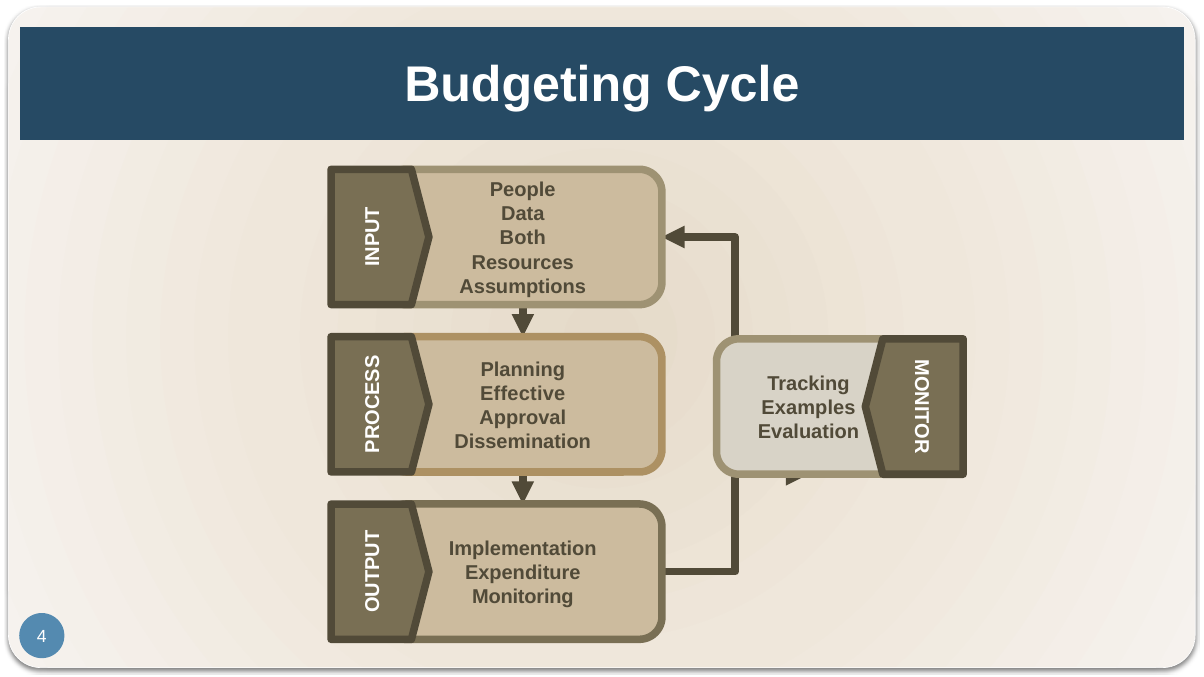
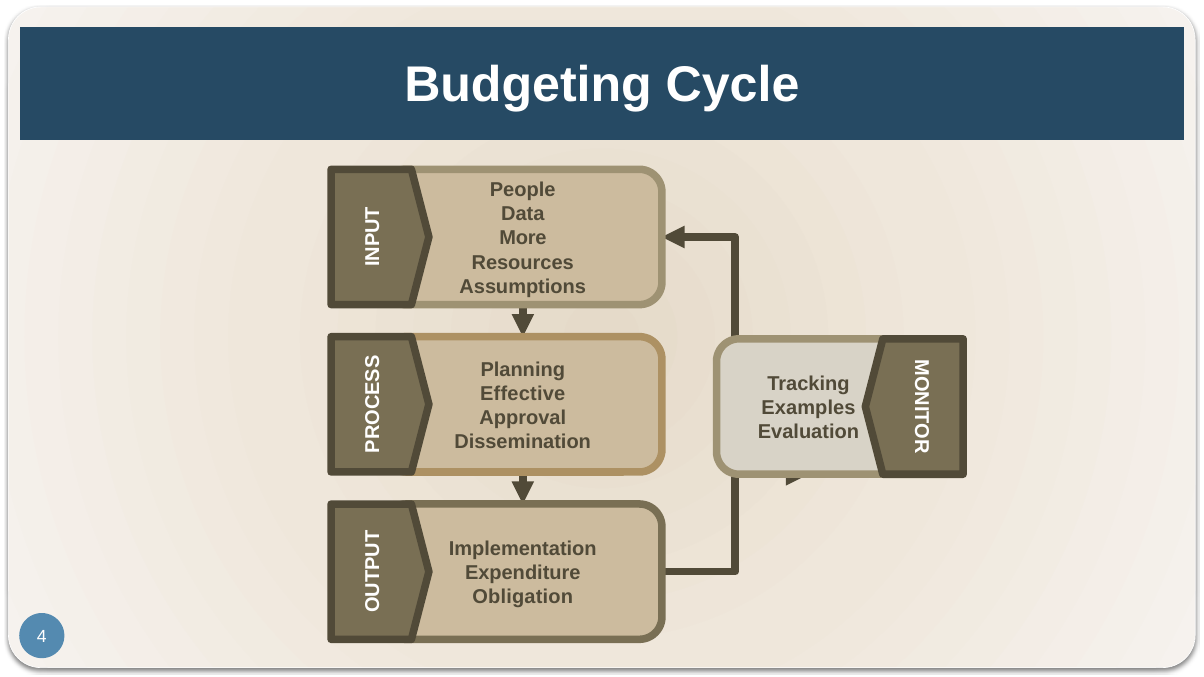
Both: Both -> More
Monitoring: Monitoring -> Obligation
